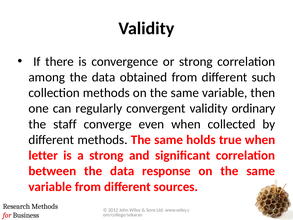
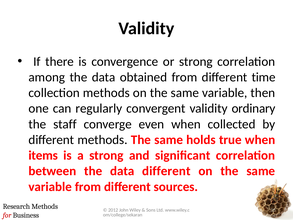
such: such -> time
letter: letter -> items
data response: response -> different
